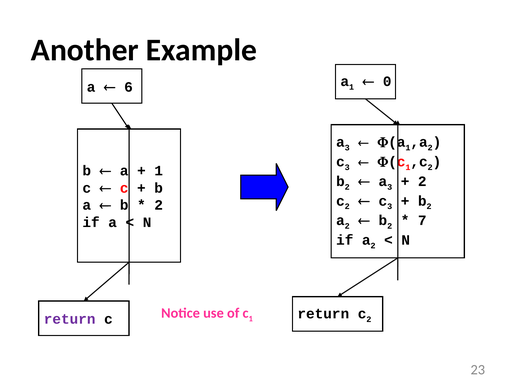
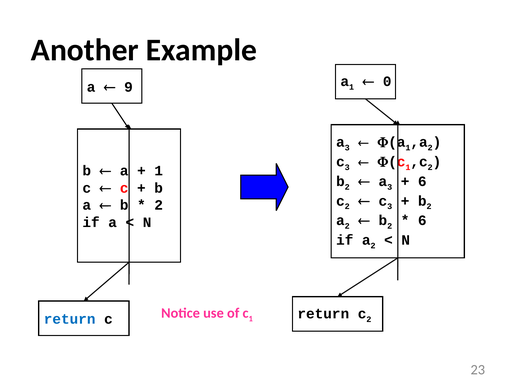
6: 6 -> 9
2 at (422, 181): 2 -> 6
7 at (422, 220): 7 -> 6
return at (70, 319) colour: purple -> blue
